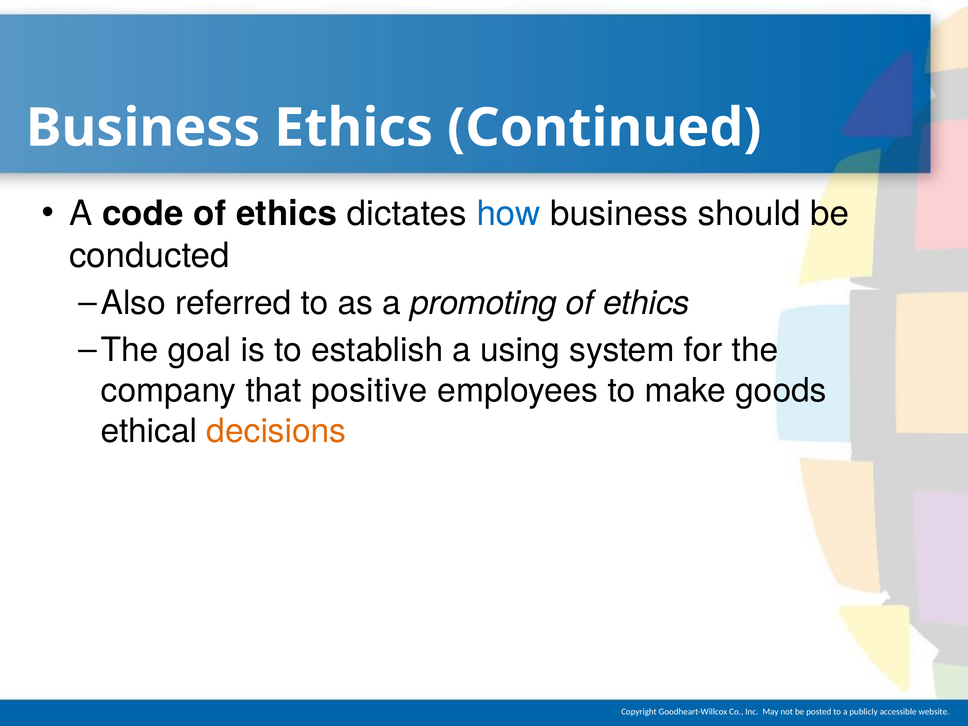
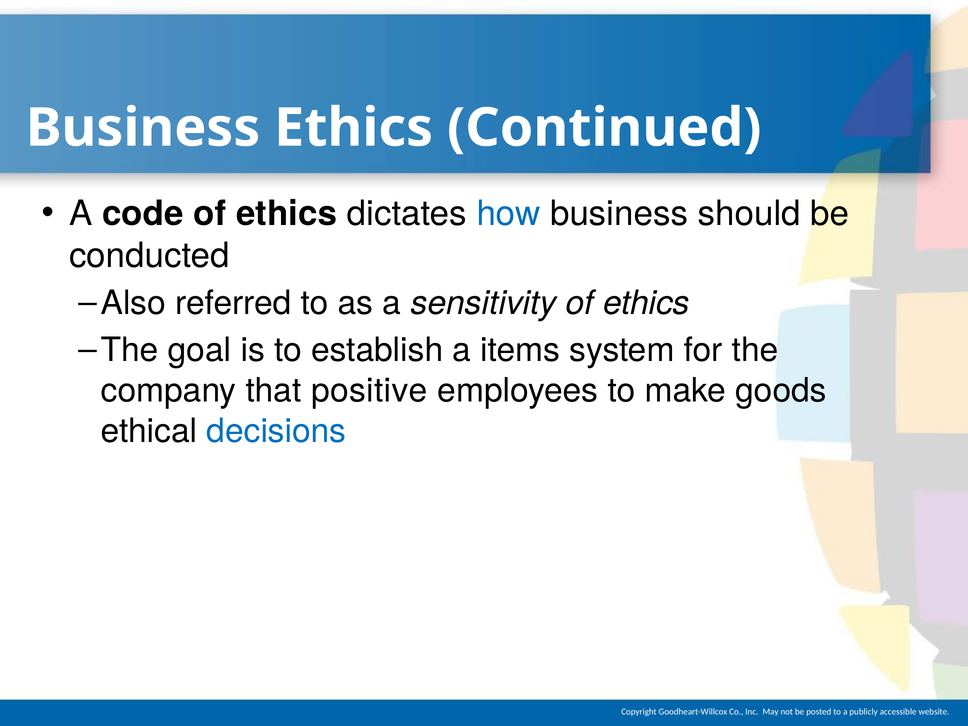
promoting: promoting -> sensitivity
using: using -> items
decisions colour: orange -> blue
